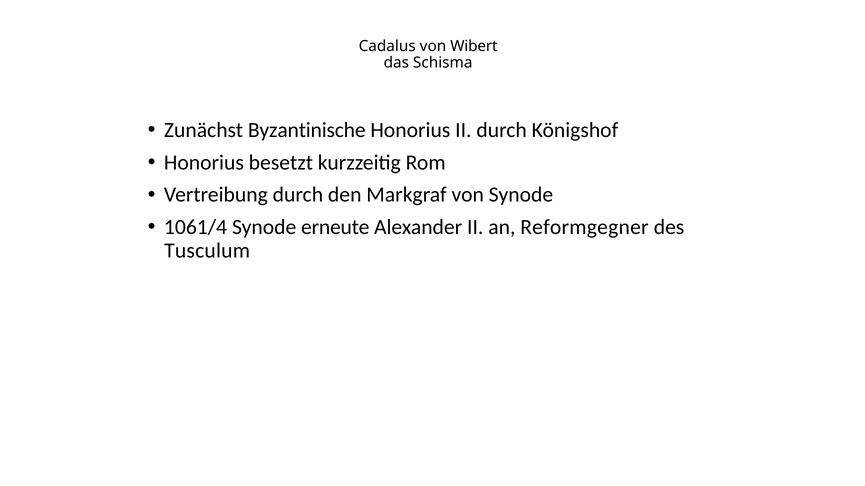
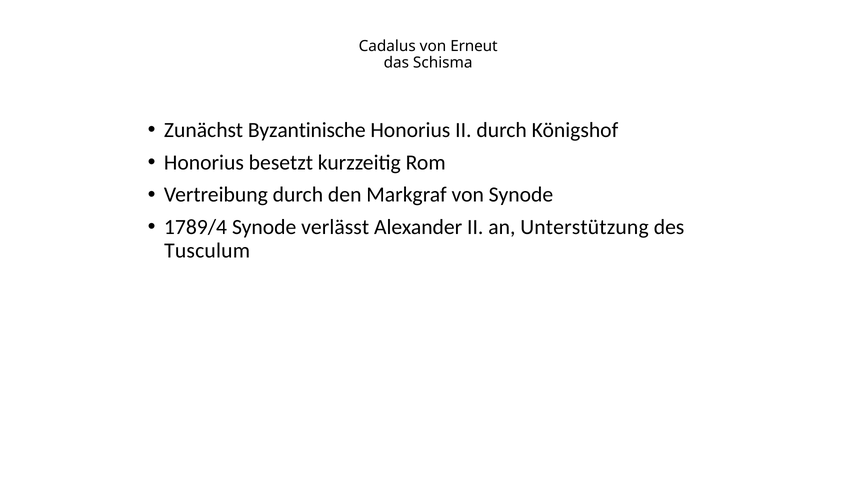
Wibert: Wibert -> Erneut
1061/4: 1061/4 -> 1789/4
erneute: erneute -> verlässt
Reformgegner: Reformgegner -> Unterstützung
